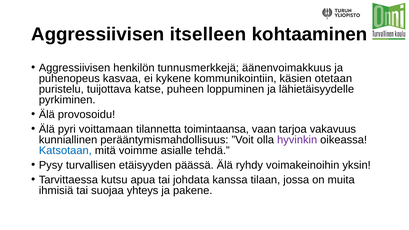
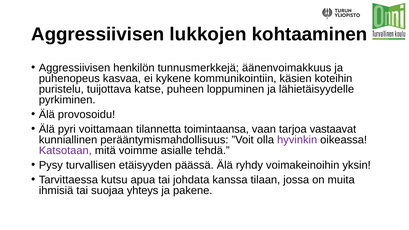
itselleen: itselleen -> lukkojen
otetaan: otetaan -> koteihin
vakavuus: vakavuus -> vastaavat
Katsotaan colour: blue -> purple
